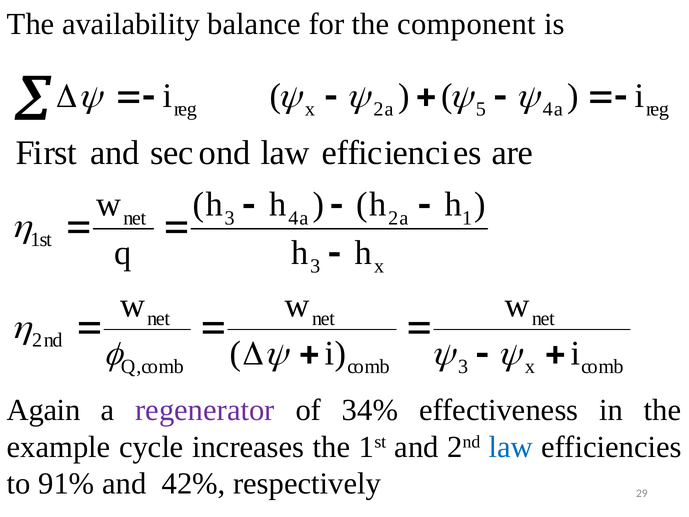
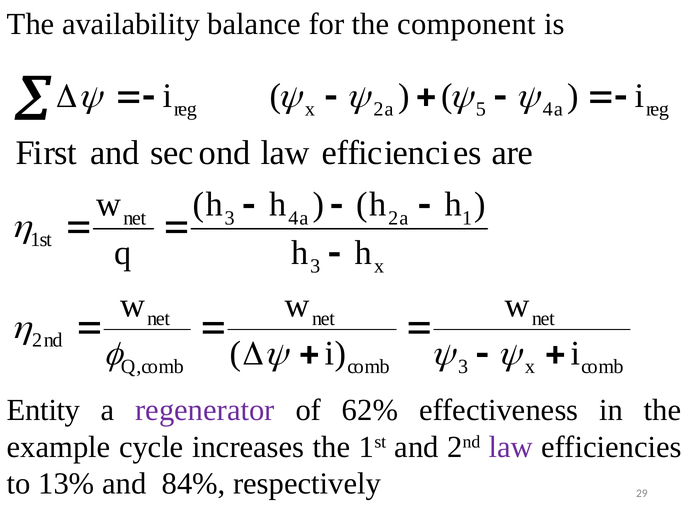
Again: Again -> Entity
34%: 34% -> 62%
law at (511, 447) colour: blue -> purple
91%: 91% -> 13%
42%: 42% -> 84%
